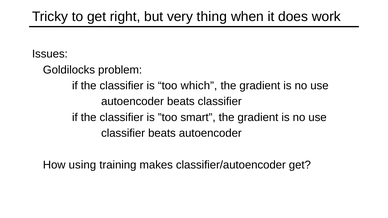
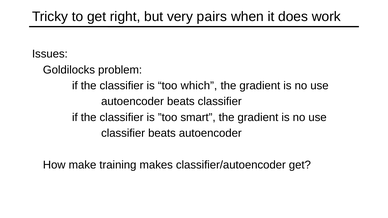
thing: thing -> pairs
using: using -> make
